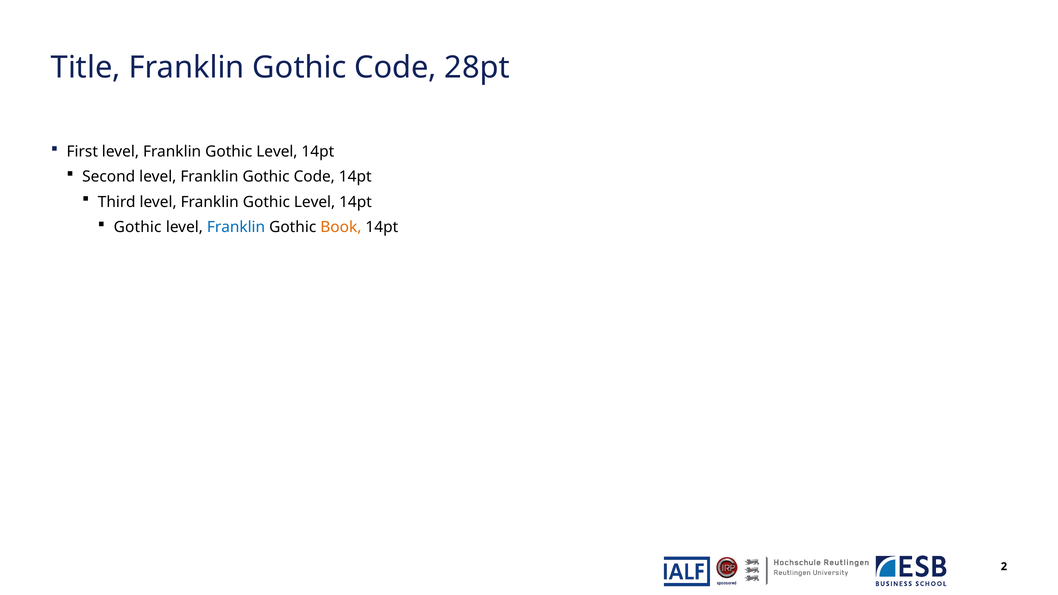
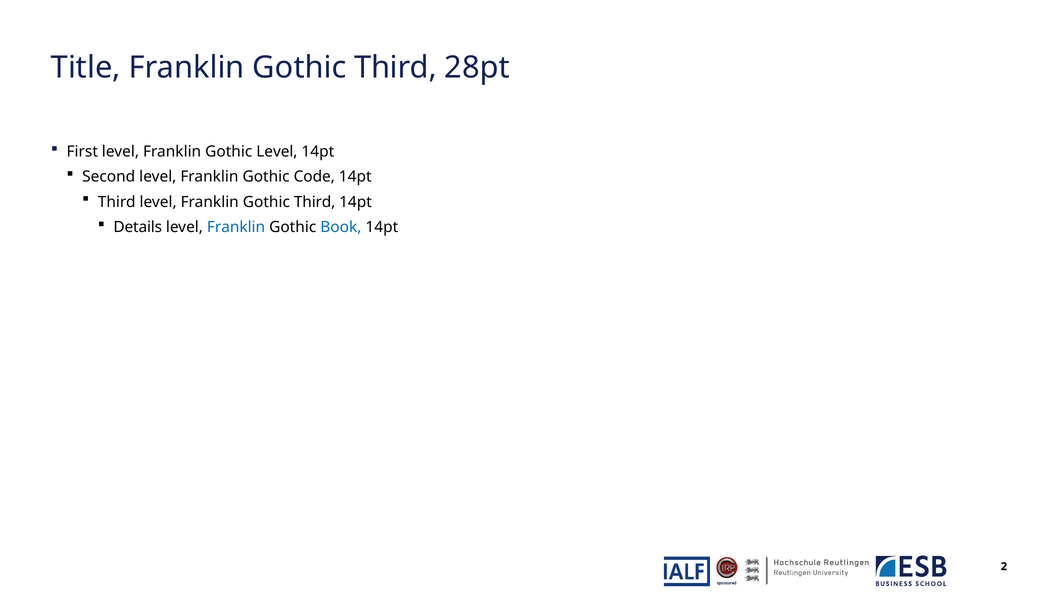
Title Franklin Gothic Code: Code -> Third
Level at (315, 202): Level -> Third
Gothic at (138, 227): Gothic -> Details
Book colour: orange -> blue
